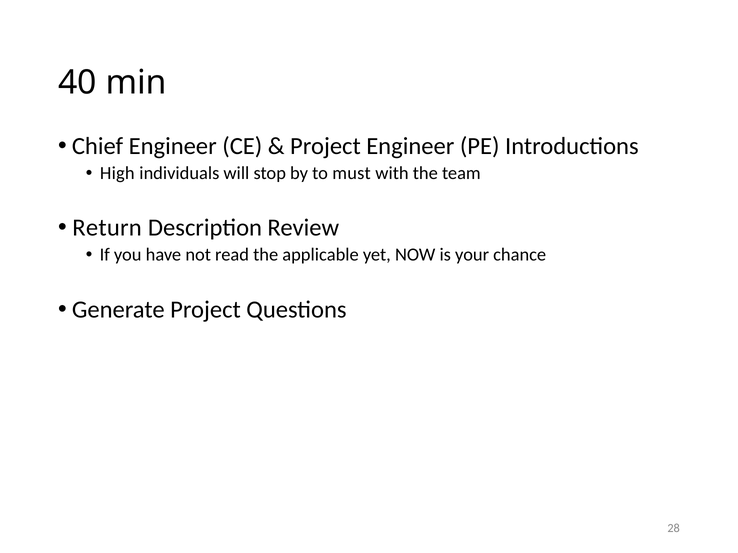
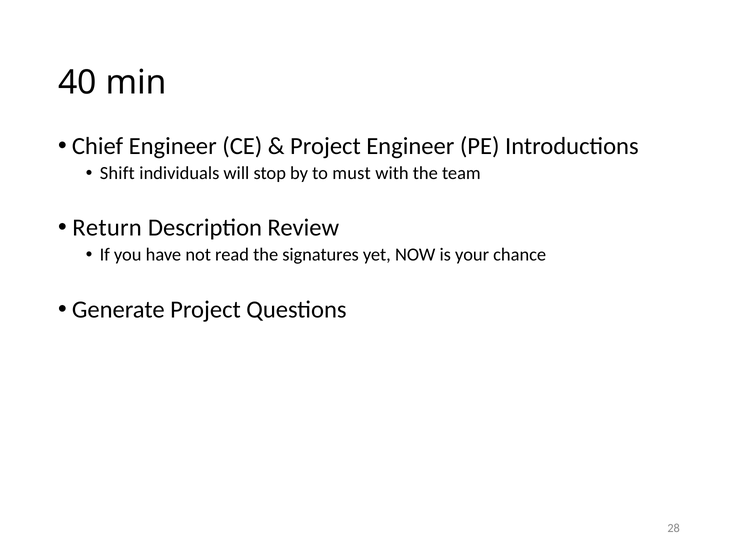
High: High -> Shift
applicable: applicable -> signatures
